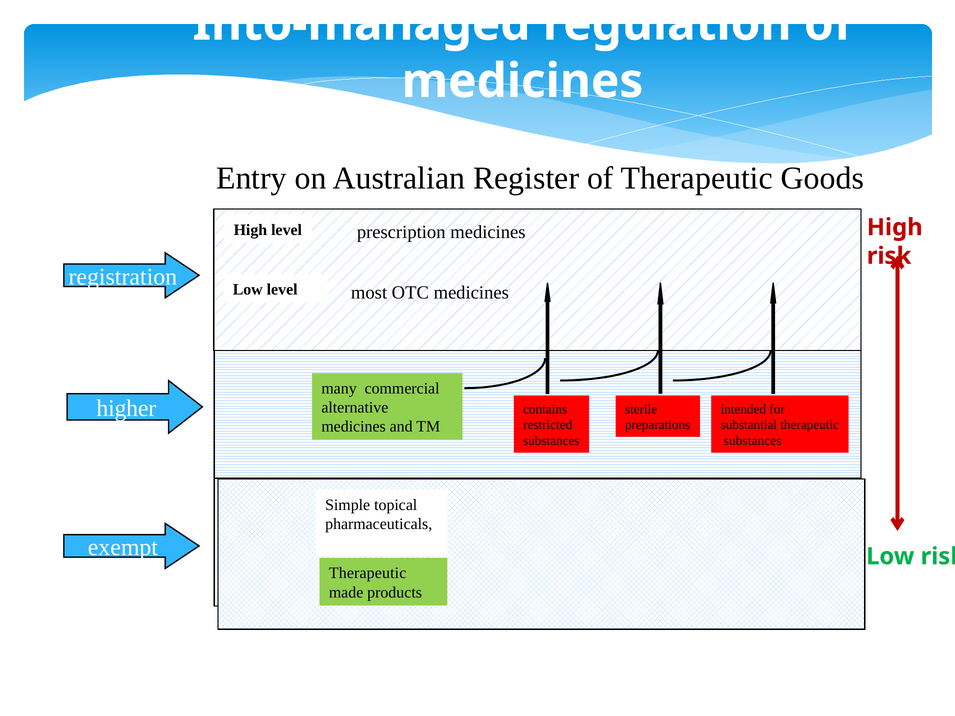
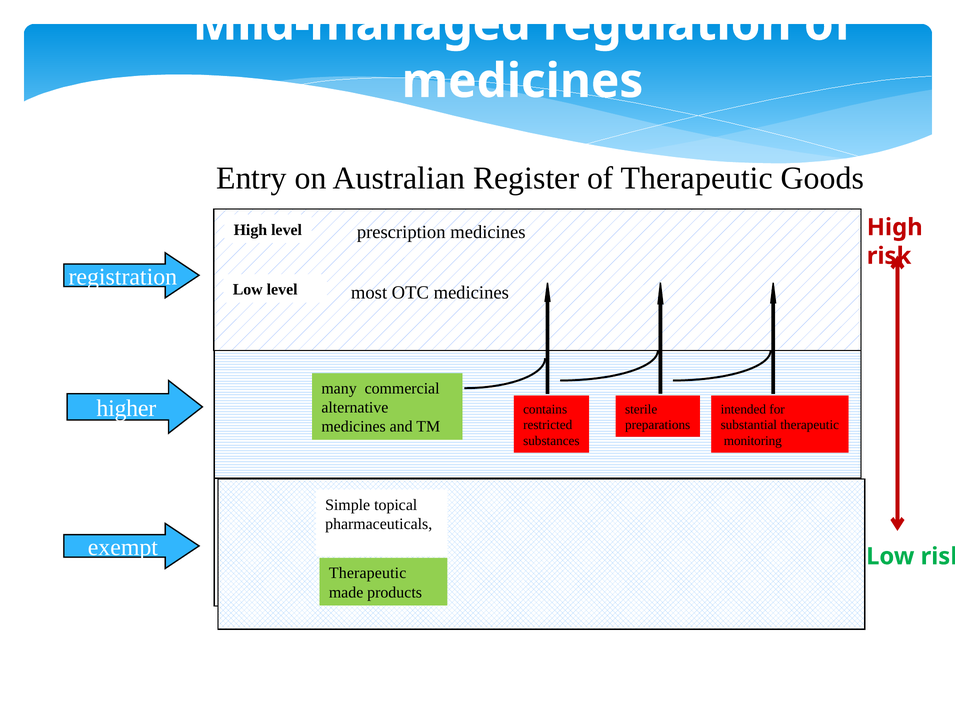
Into-managed: Into-managed -> Mild-managed
substances at (753, 441): substances -> monitoring
